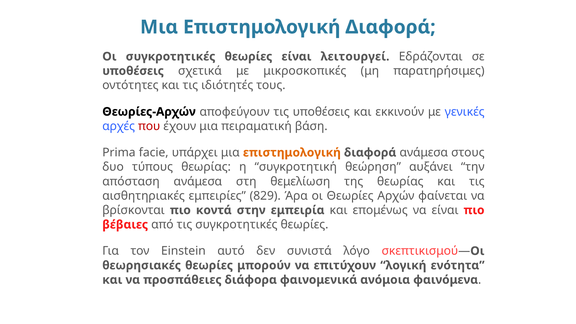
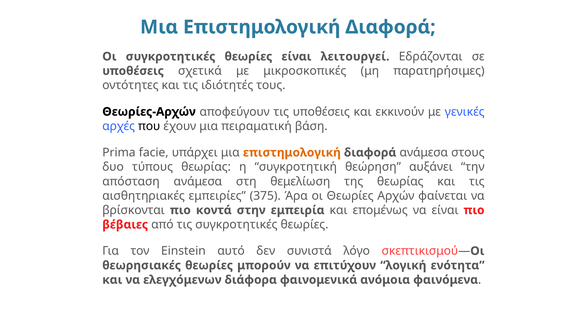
που colour: red -> black
829: 829 -> 375
προσπάθειες: προσπάθειες -> ελεγχόμενων
